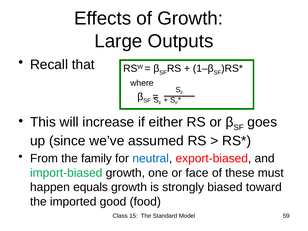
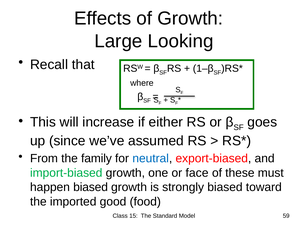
Outputs: Outputs -> Looking
happen equals: equals -> biased
